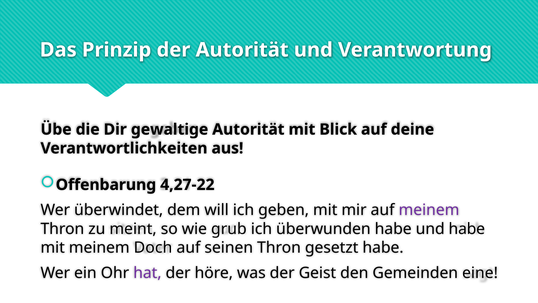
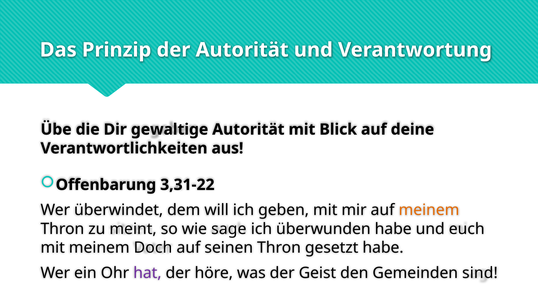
4,27-22: 4,27-22 -> 3,31-22
meinem at (429, 210) colour: purple -> orange
grub: grub -> sage
und habe: habe -> euch
eine: eine -> sind
